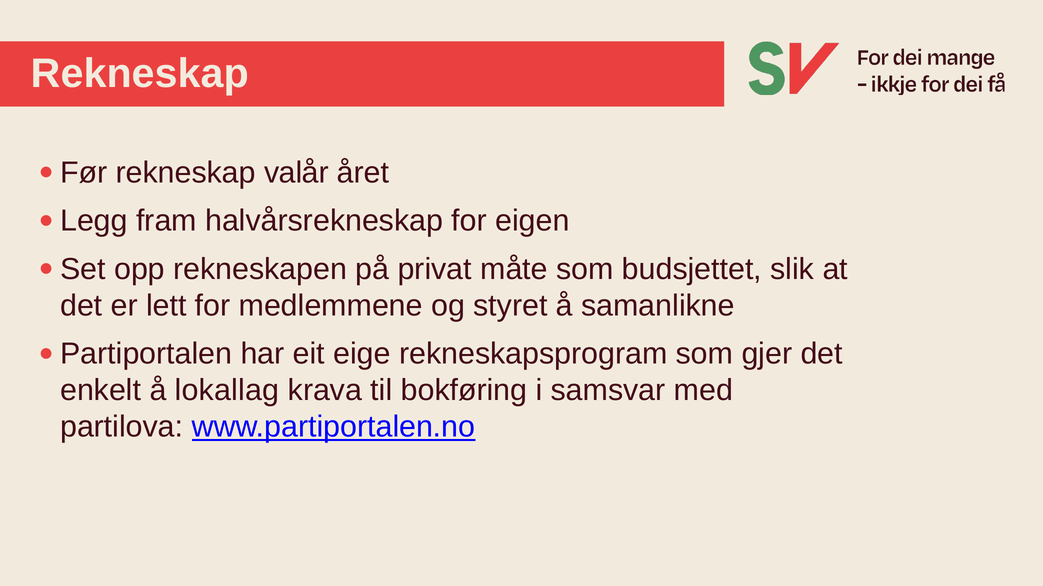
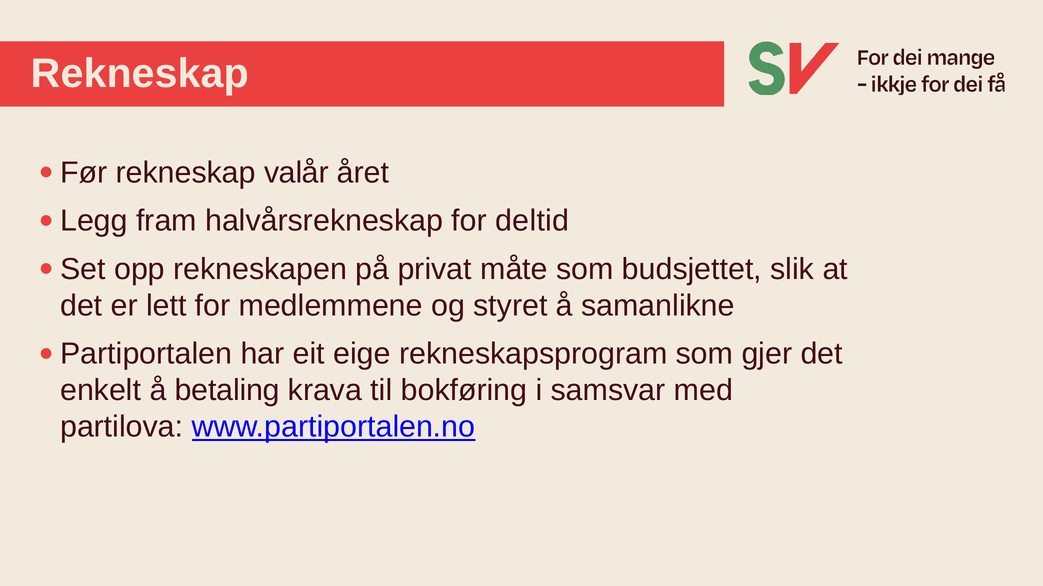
eigen: eigen -> deltid
lokallag: lokallag -> betaling
